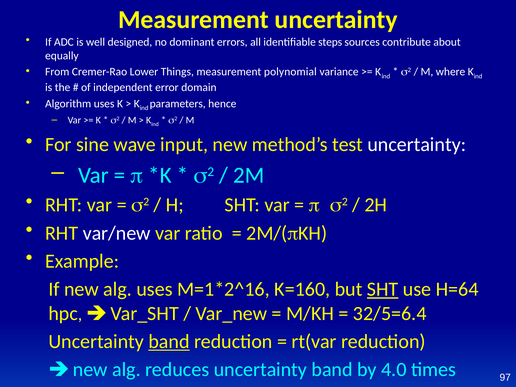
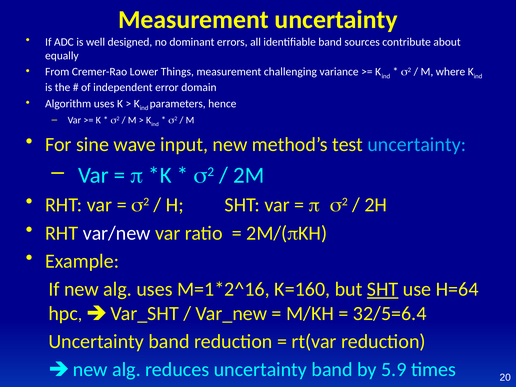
identifiable steps: steps -> band
polynomial: polynomial -> challenging
uncertainty at (417, 145) colour: white -> light blue
band at (169, 341) underline: present -> none
4.0: 4.0 -> 5.9
97: 97 -> 20
